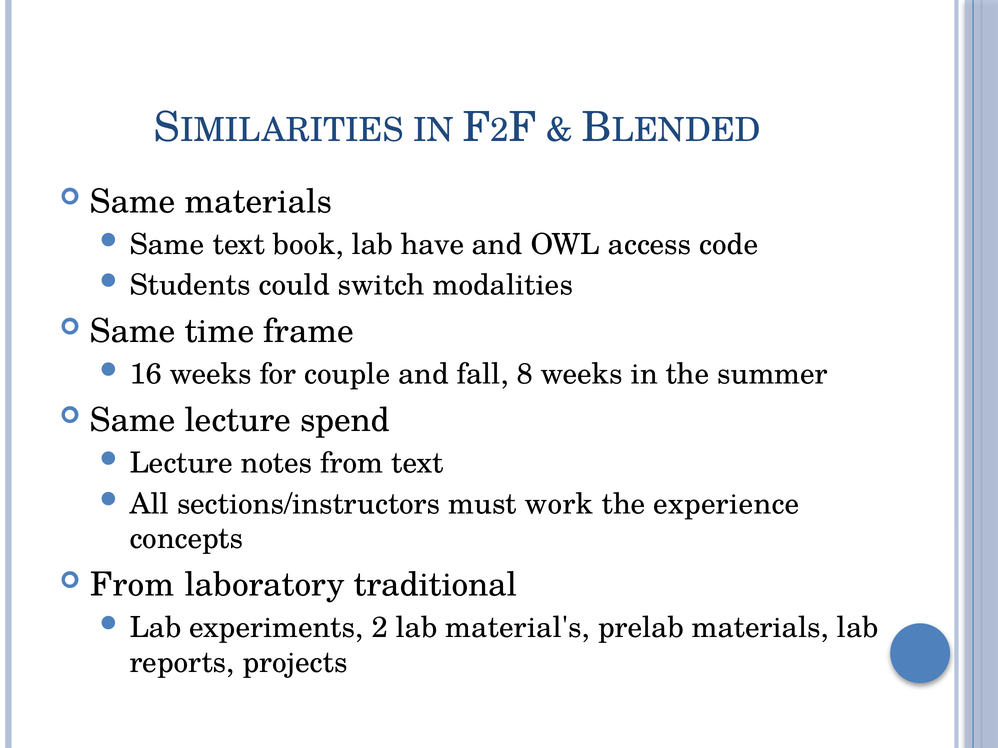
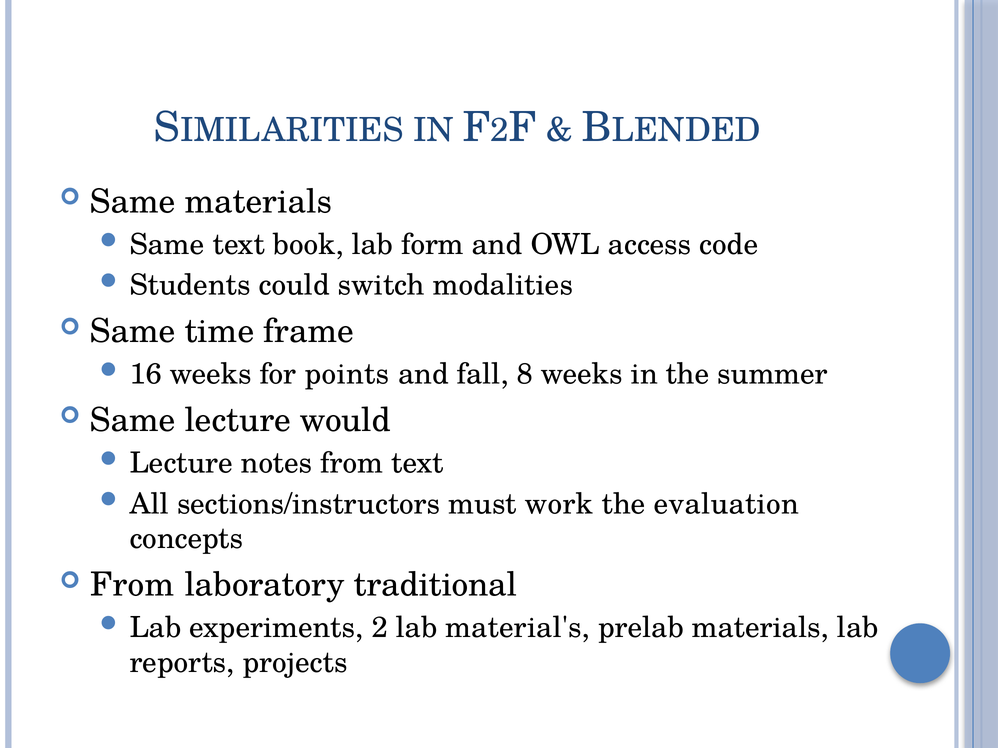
have: have -> form
couple: couple -> points
spend: spend -> would
experience: experience -> evaluation
